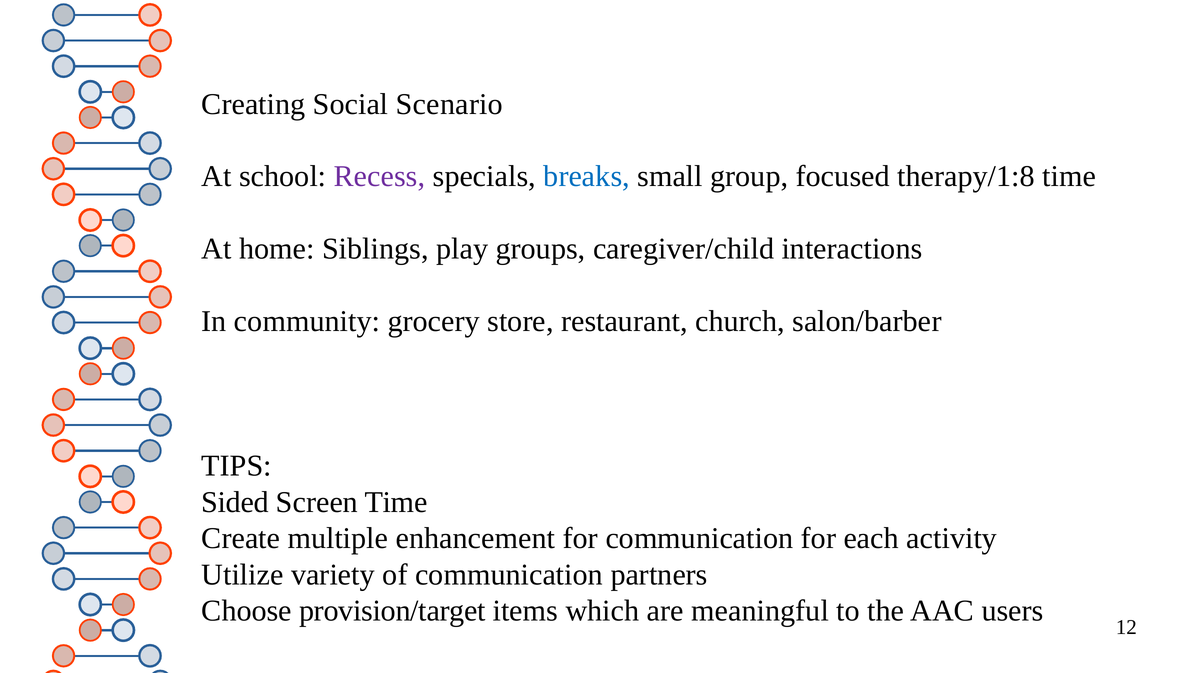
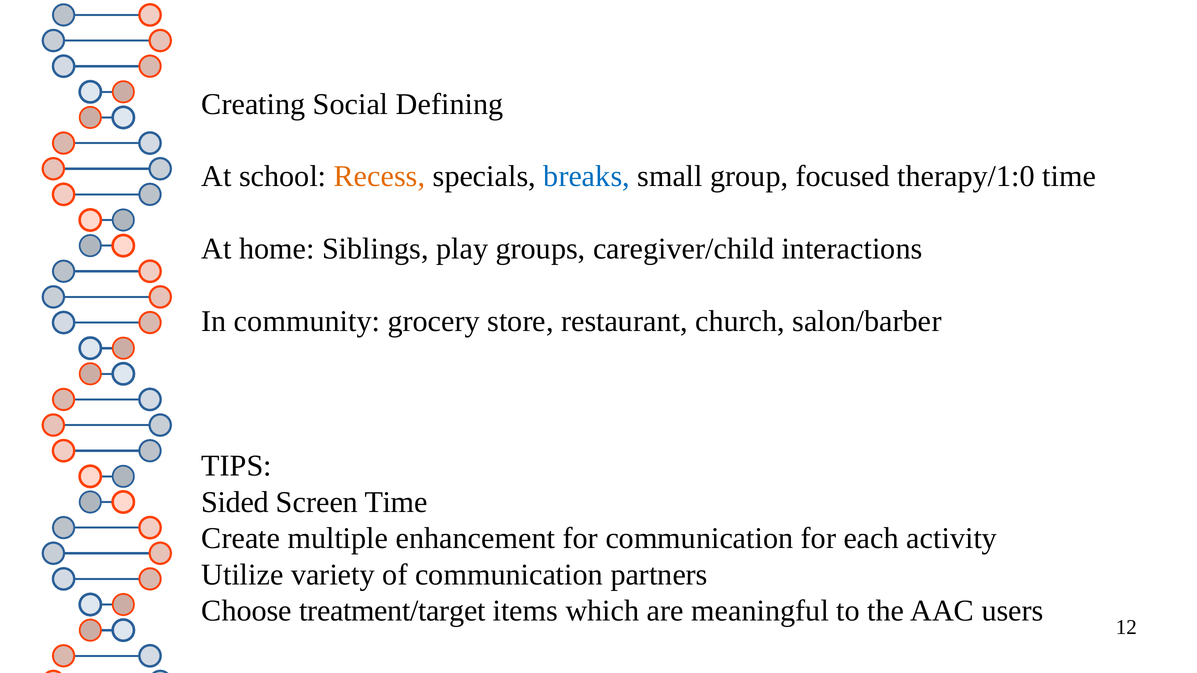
Scenario: Scenario -> Defining
Recess colour: purple -> orange
therapy/1:8: therapy/1:8 -> therapy/1:0
provision/target: provision/target -> treatment/target
